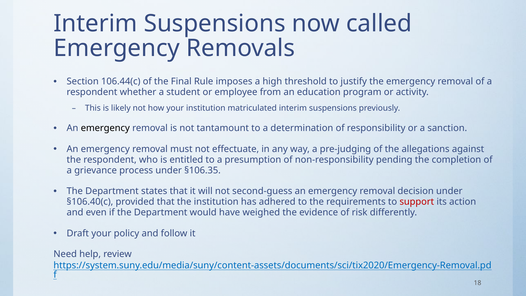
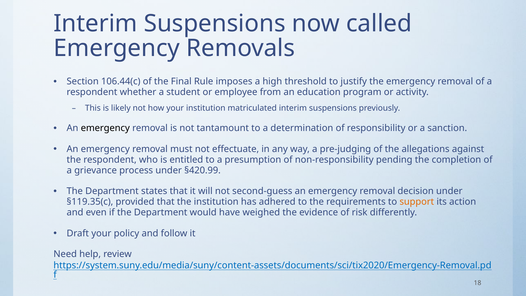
§106.35: §106.35 -> §420.99
§106.40(c: §106.40(c -> §119.35(c
support colour: red -> orange
